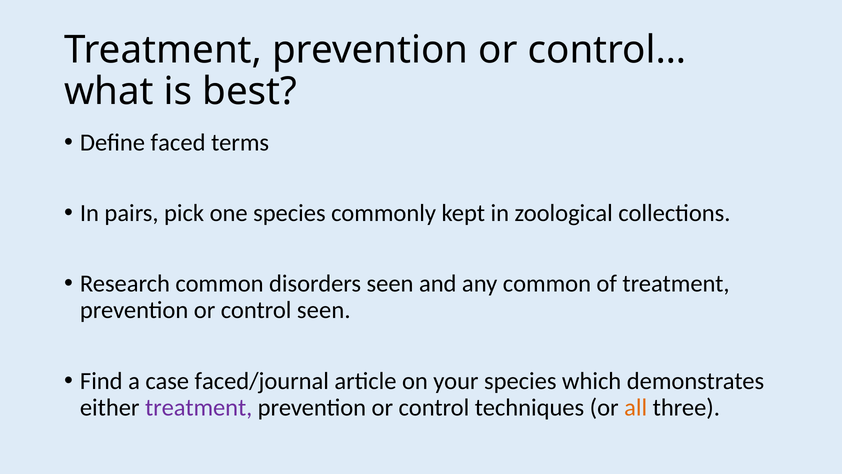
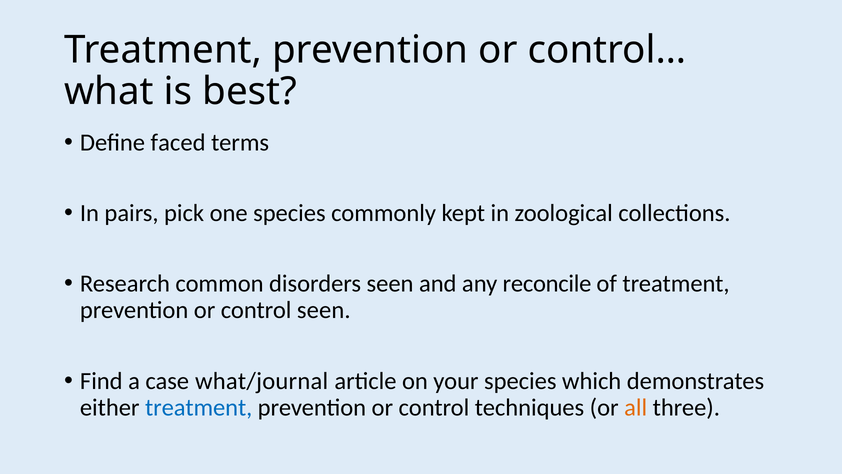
any common: common -> reconcile
faced/journal: faced/journal -> what/journal
treatment at (199, 407) colour: purple -> blue
